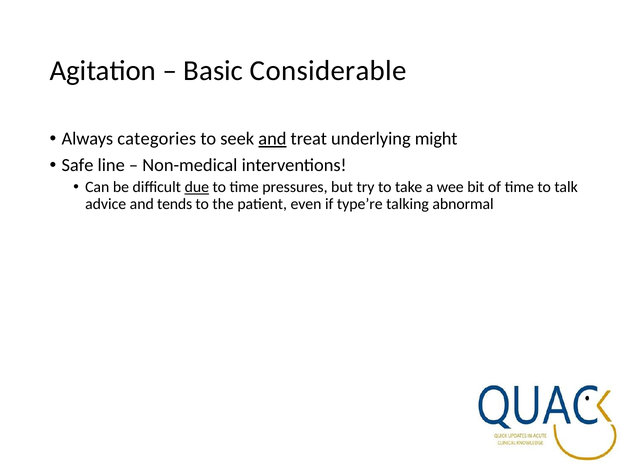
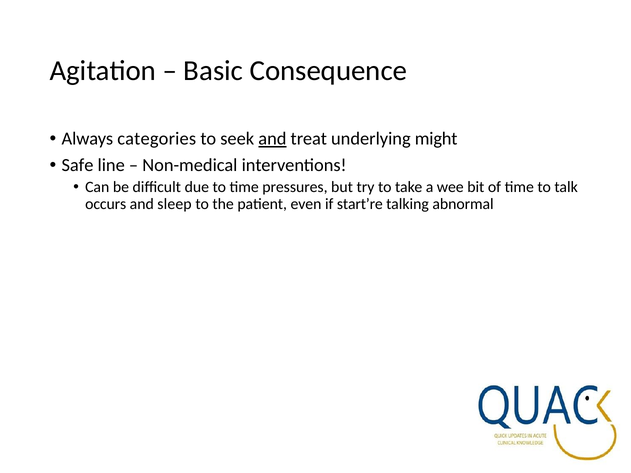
Considerable: Considerable -> Consequence
due underline: present -> none
advice: advice -> occurs
tends: tends -> sleep
type’re: type’re -> start’re
